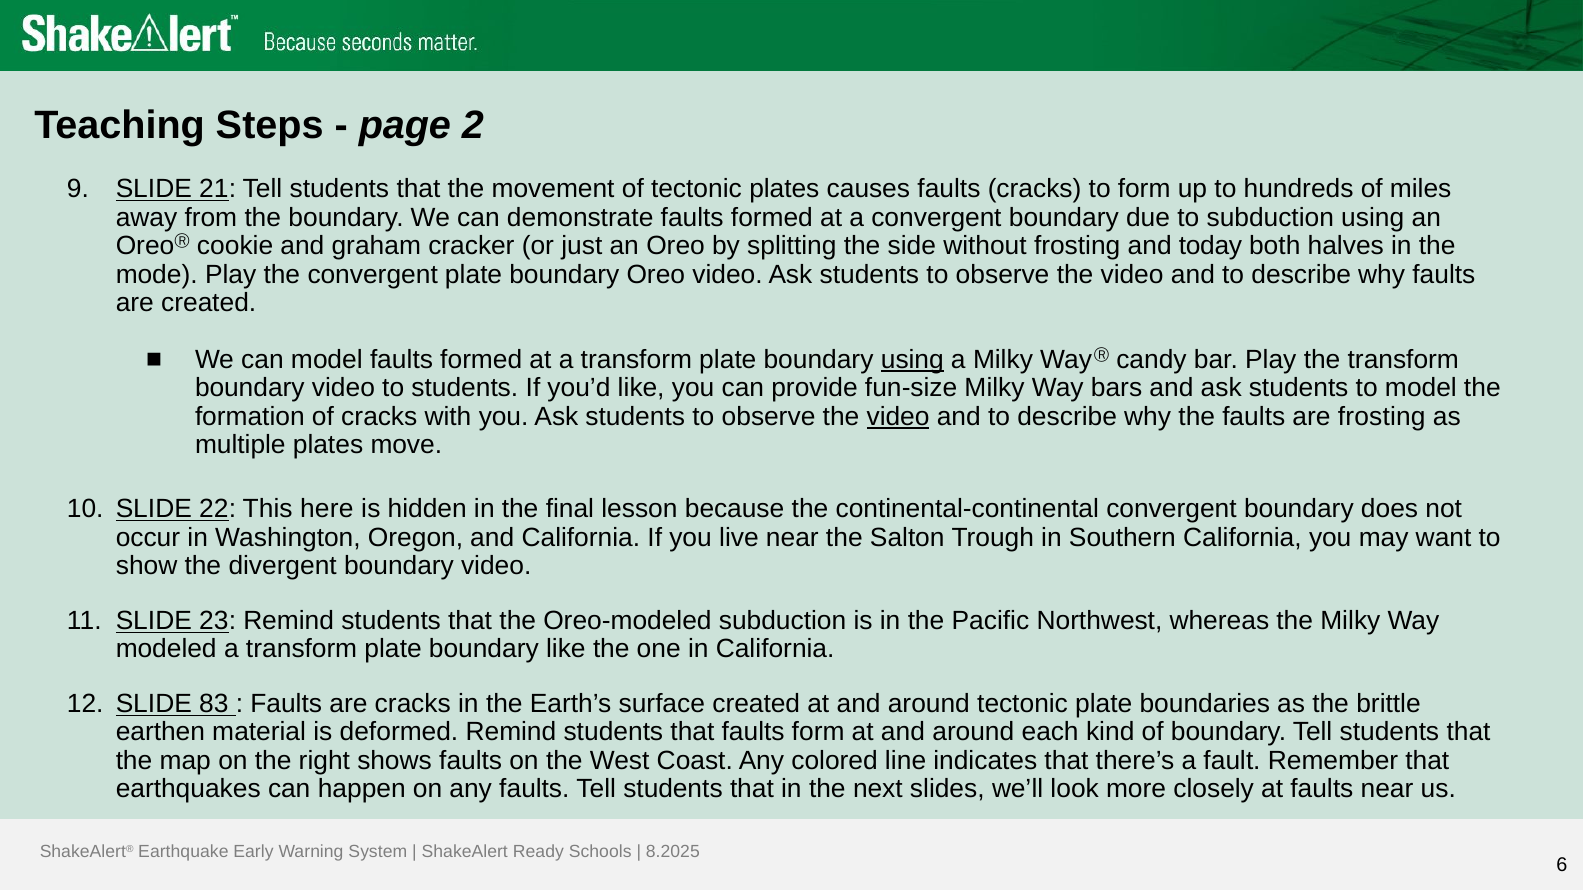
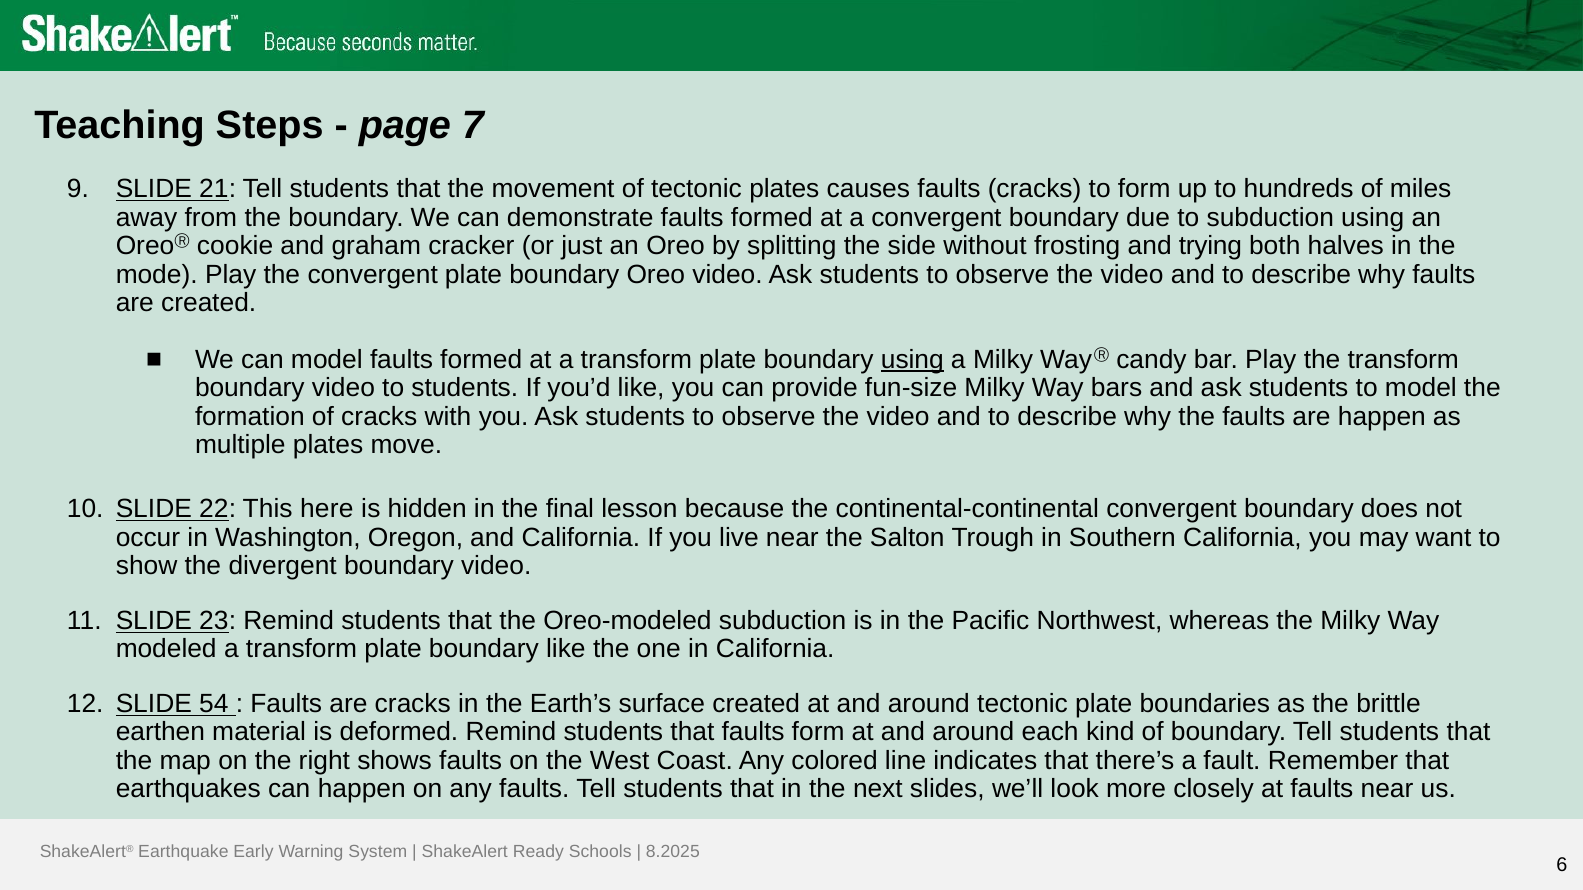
2: 2 -> 7
today: today -> trying
video at (898, 417) underline: present -> none
are frosting: frosting -> happen
83: 83 -> 54
